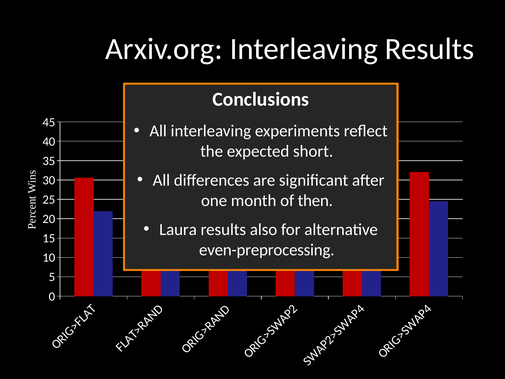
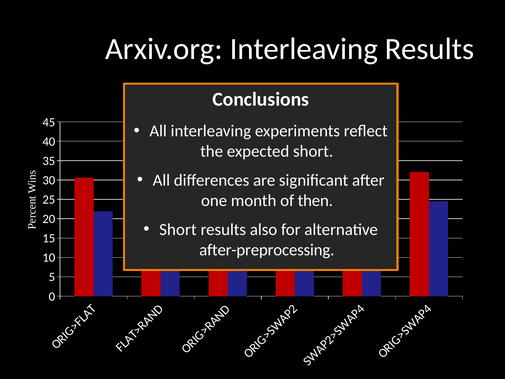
Laura at (178, 229): Laura -> Short
even-preprocessing: even-preprocessing -> after-preprocessing
